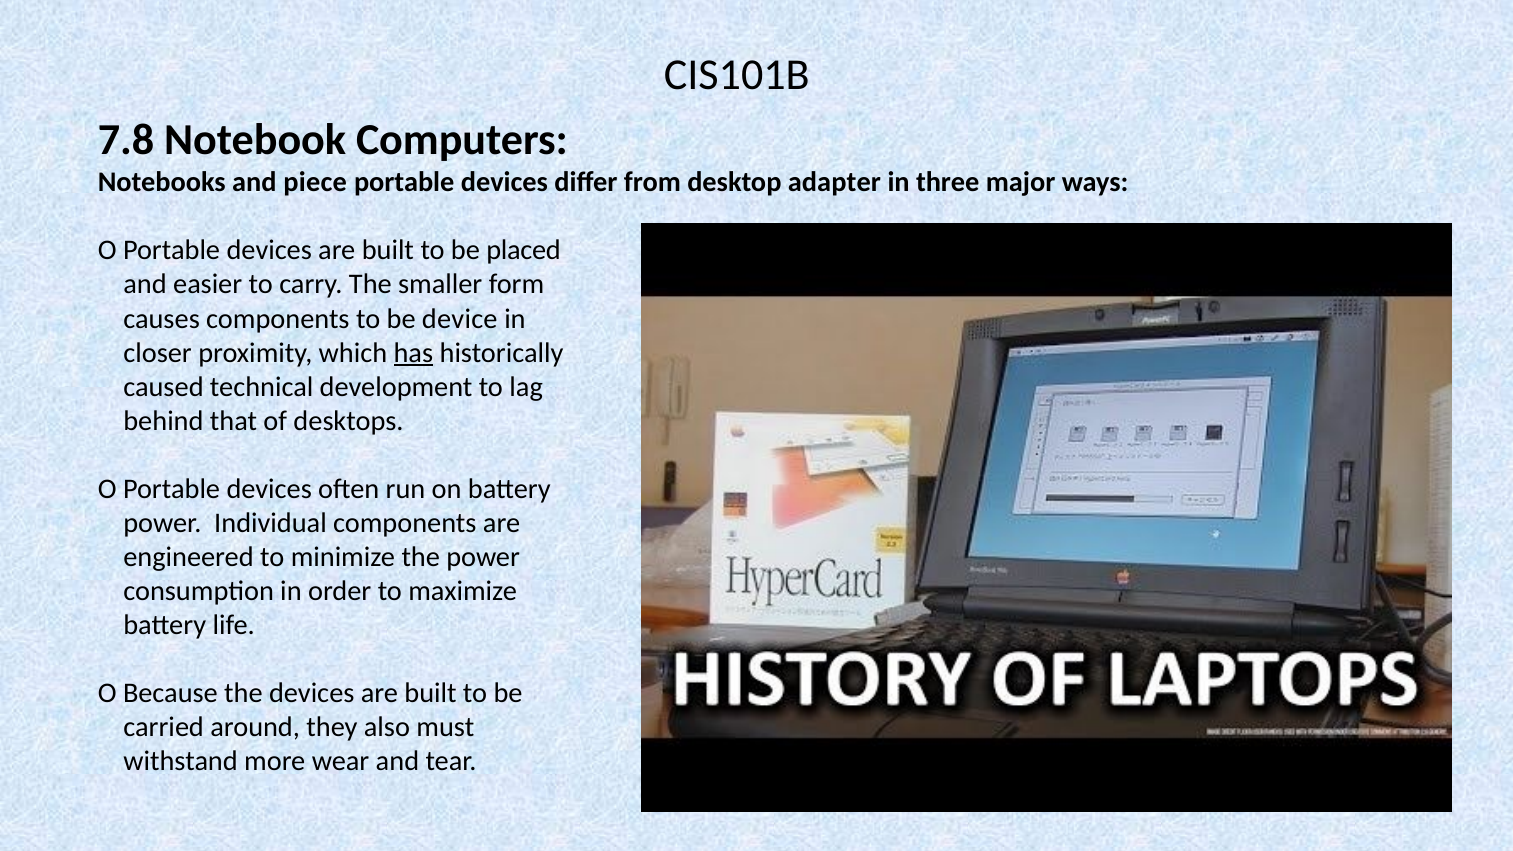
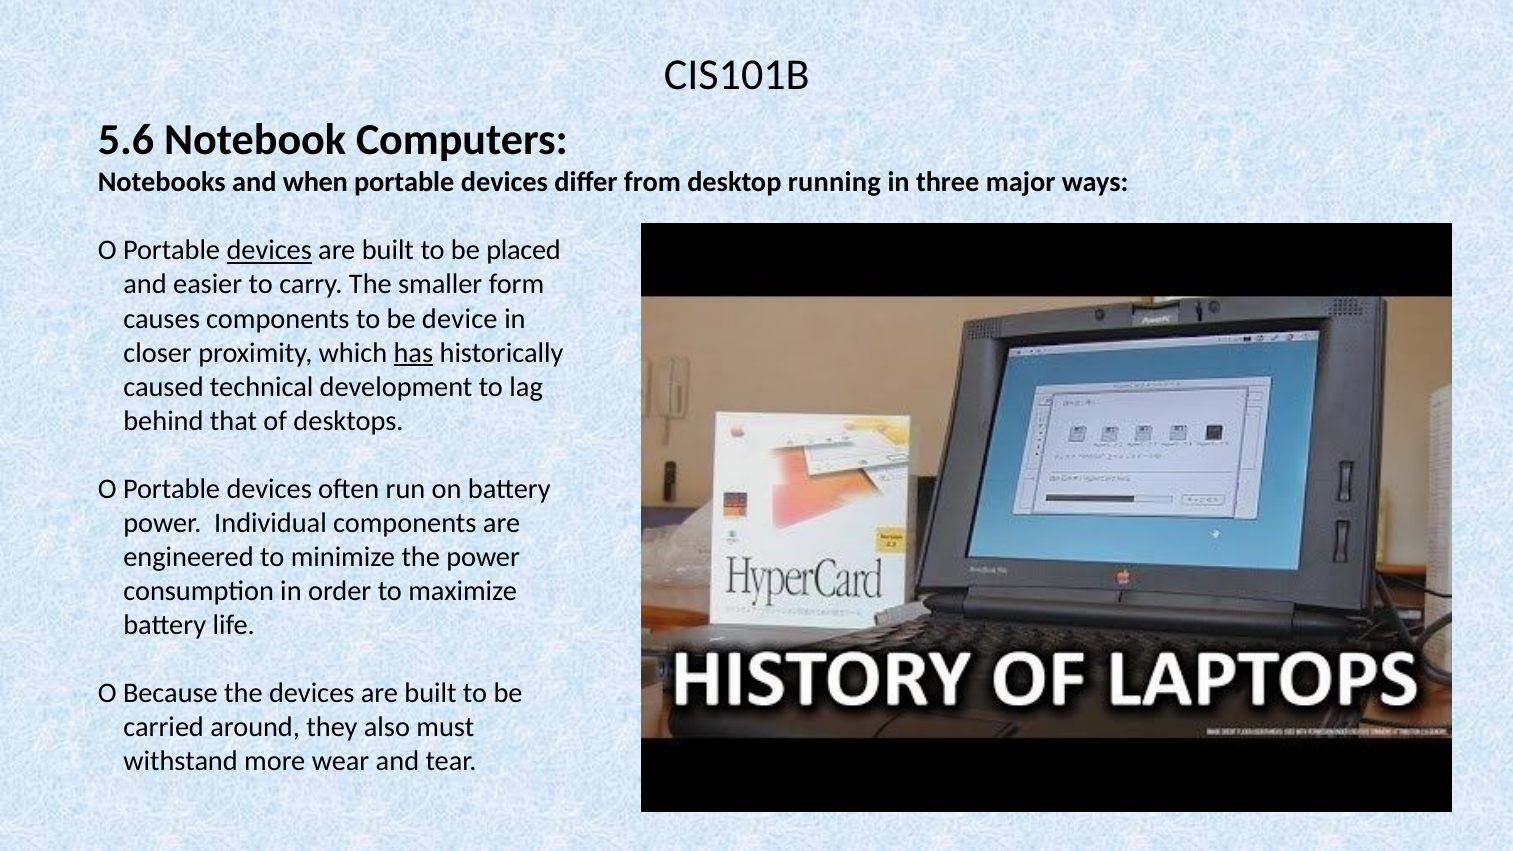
7.8: 7.8 -> 5.6
piece: piece -> when
adapter: adapter -> running
devices at (269, 251) underline: none -> present
